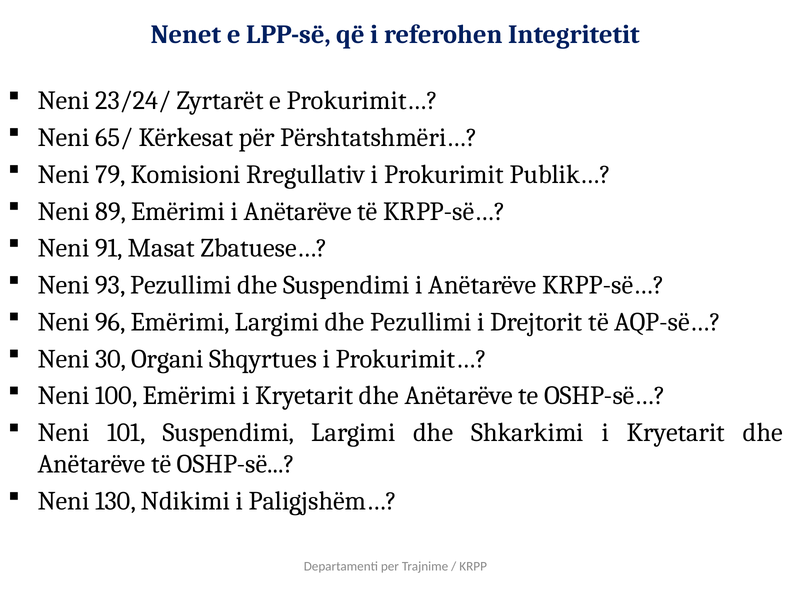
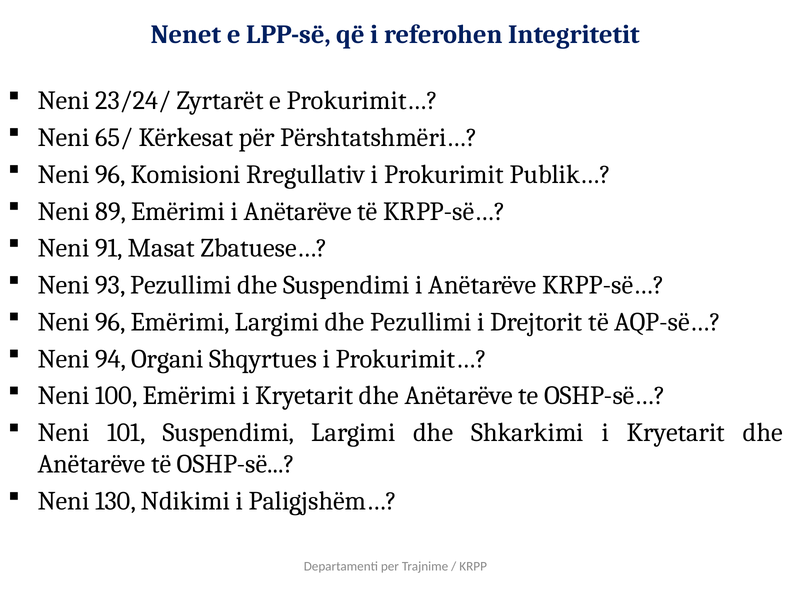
79 at (110, 175): 79 -> 96
30: 30 -> 94
